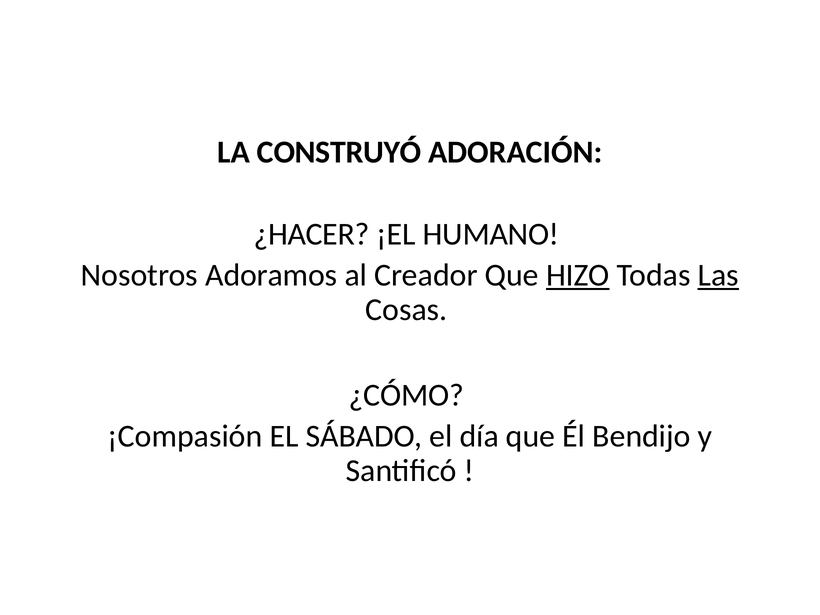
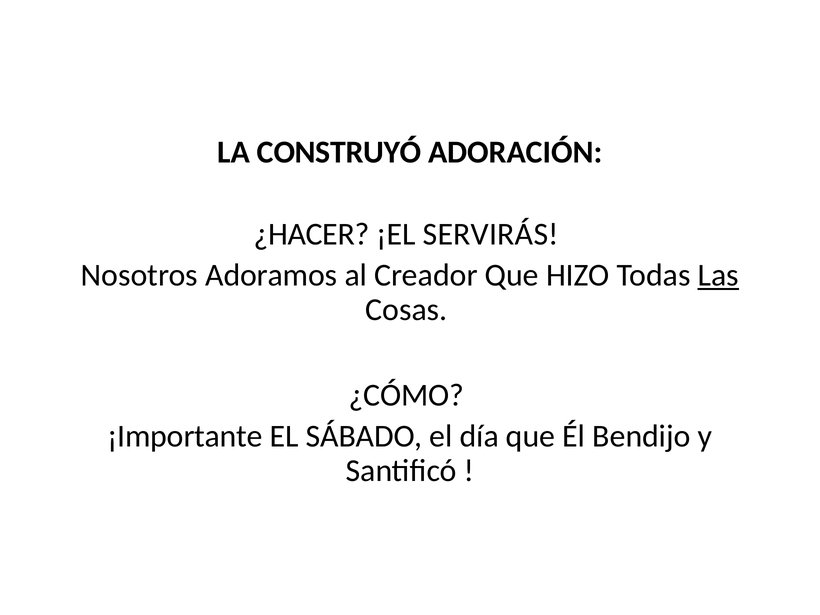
HUMANO: HUMANO -> SERVIRÁS
HIZO underline: present -> none
¡Compasión: ¡Compasión -> ¡Importante
